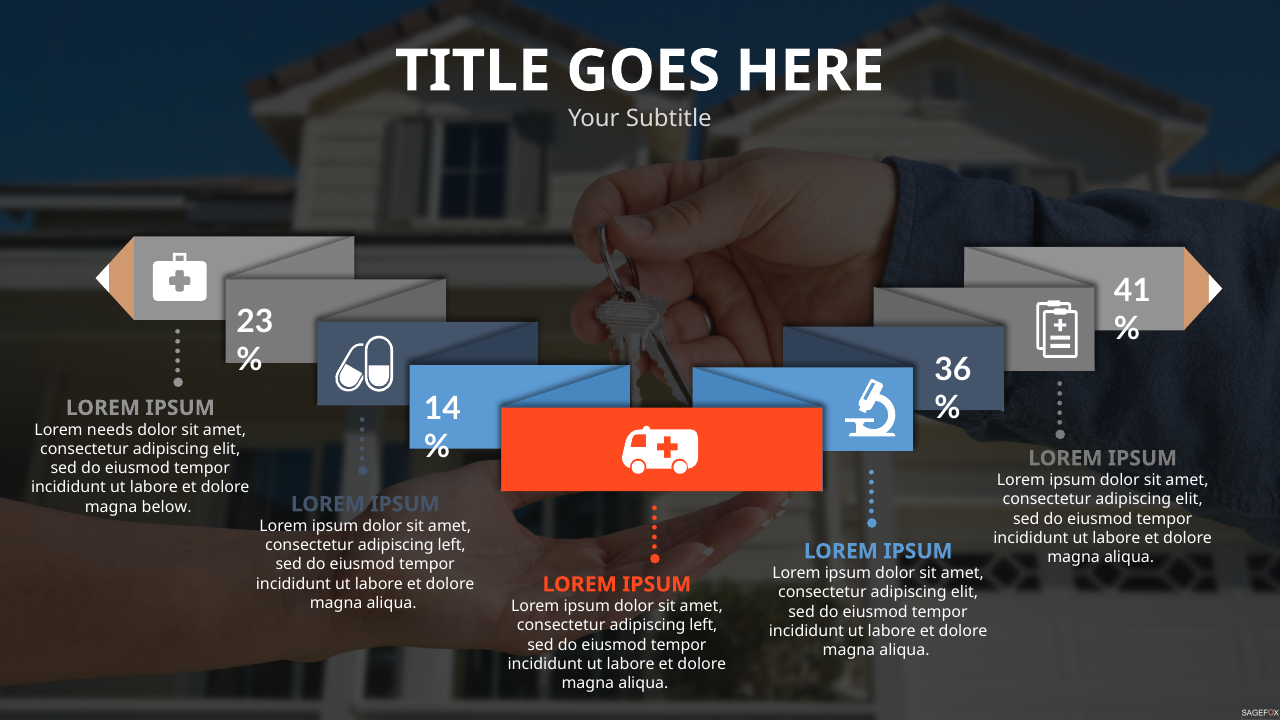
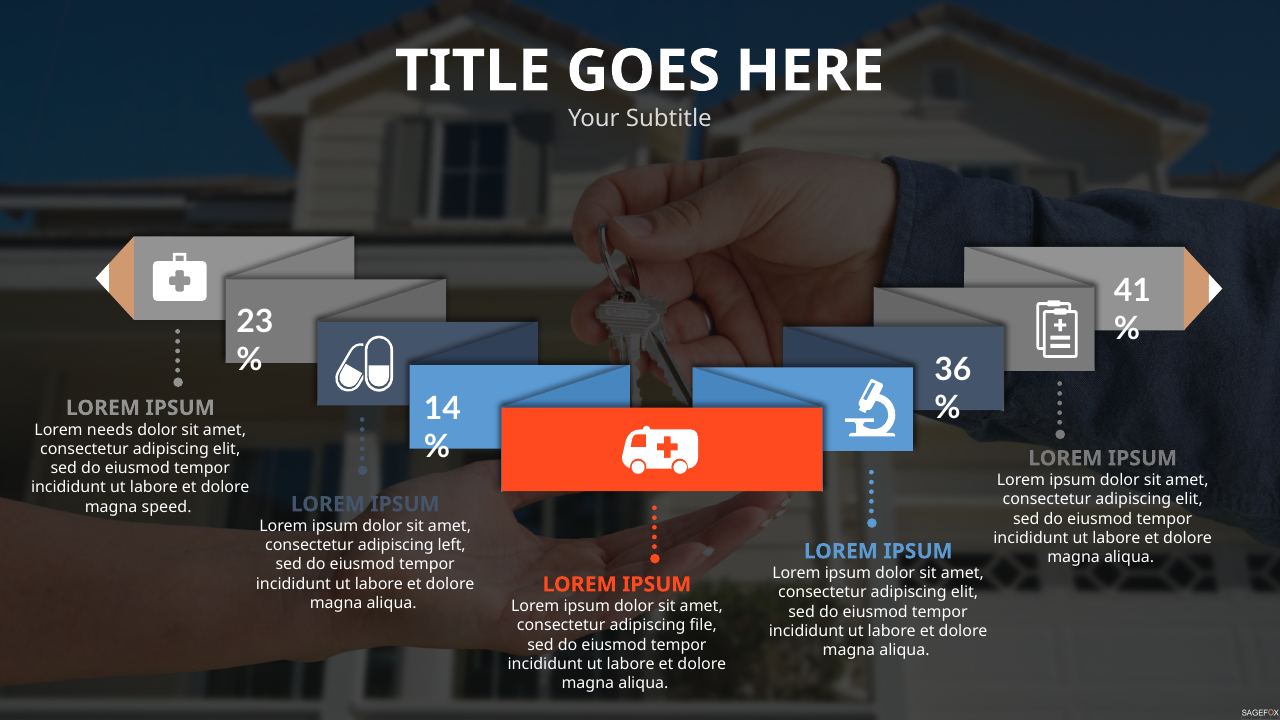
below: below -> speed
left at (703, 626): left -> file
